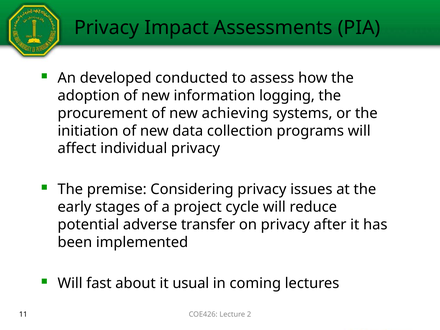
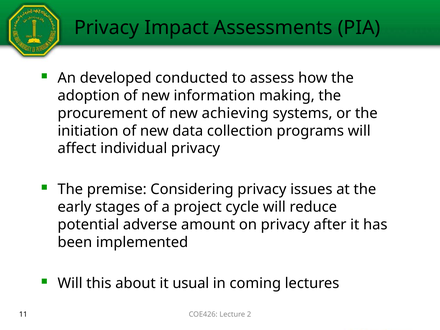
logging: logging -> making
transfer: transfer -> amount
fast: fast -> this
